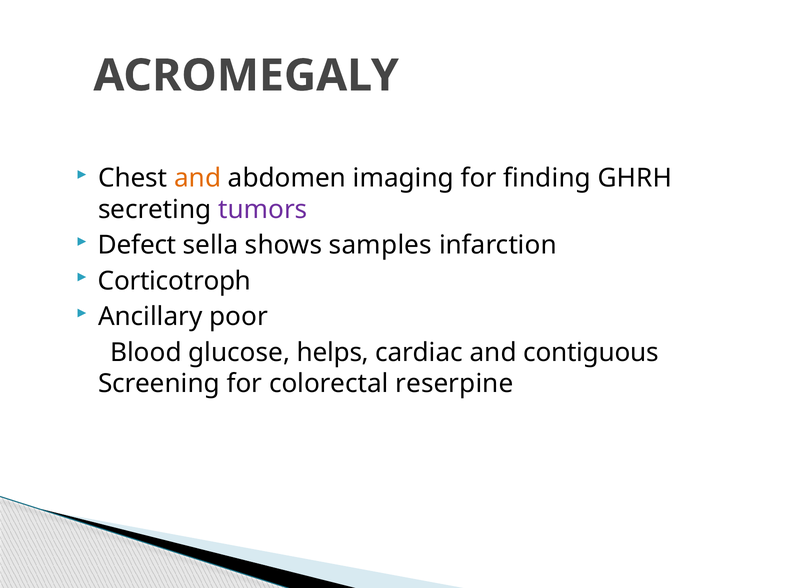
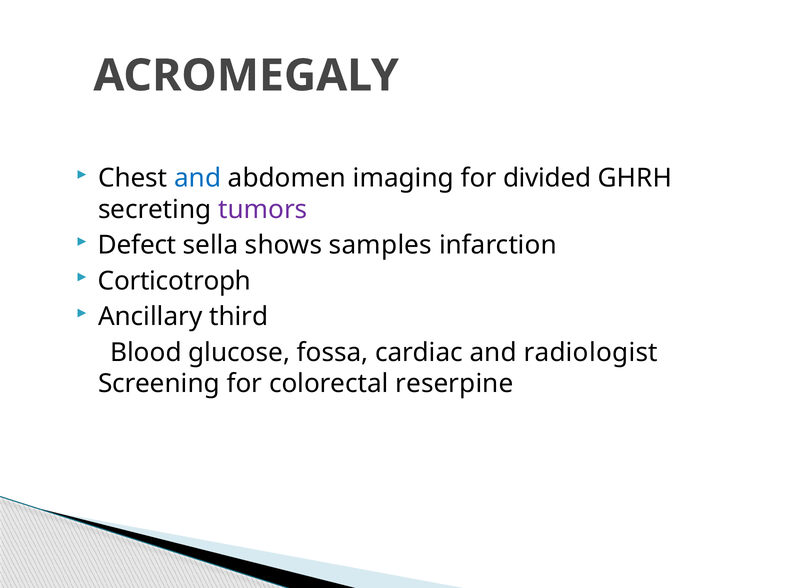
and at (198, 178) colour: orange -> blue
finding: finding -> divided
poor: poor -> third
helps: helps -> fossa
contiguous: contiguous -> radiologist
